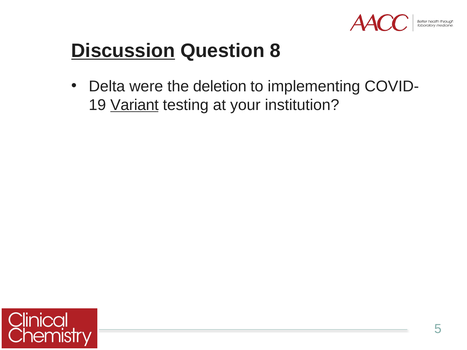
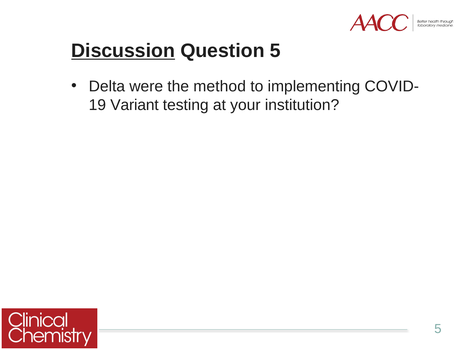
Question 8: 8 -> 5
deletion: deletion -> method
Variant underline: present -> none
